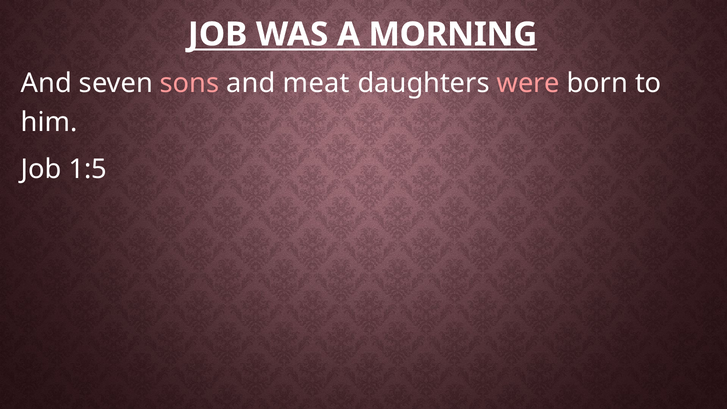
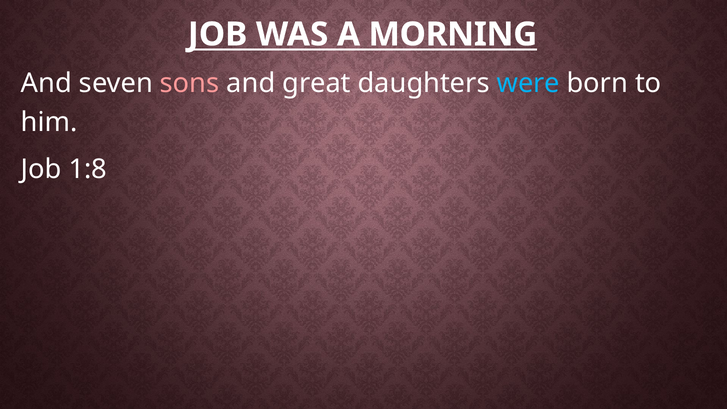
meat: meat -> great
were colour: pink -> light blue
1:5: 1:5 -> 1:8
